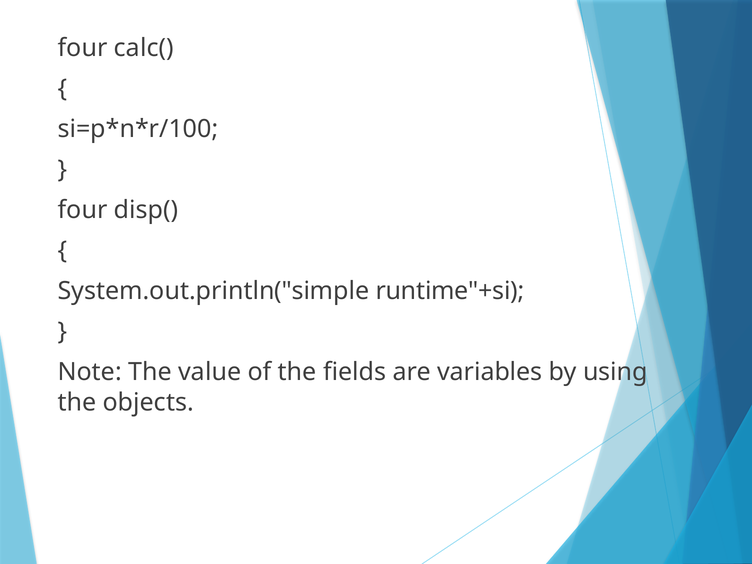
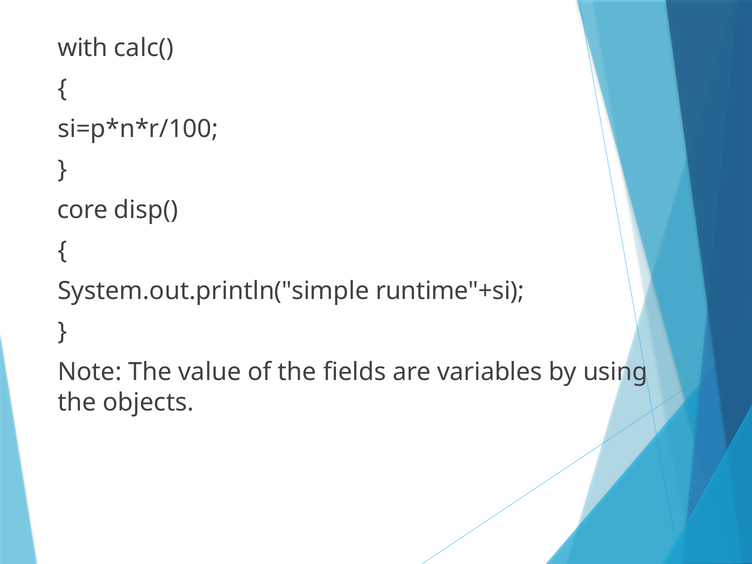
four at (83, 48): four -> with
four at (83, 210): four -> core
